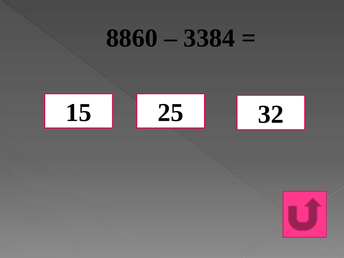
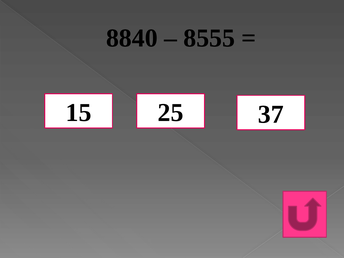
8860: 8860 -> 8840
3384: 3384 -> 8555
32: 32 -> 37
